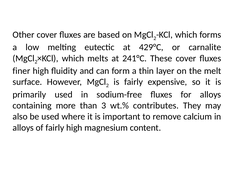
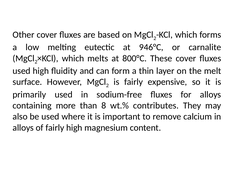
429°C: 429°C -> 946°C
241°C: 241°C -> 800°C
finer at (21, 71): finer -> used
3: 3 -> 8
